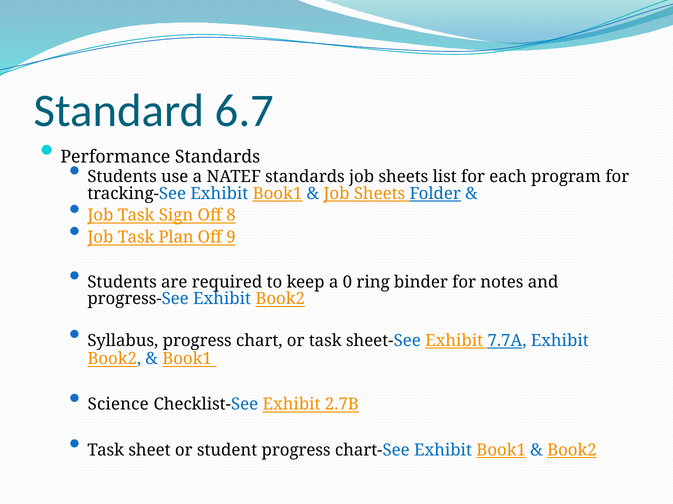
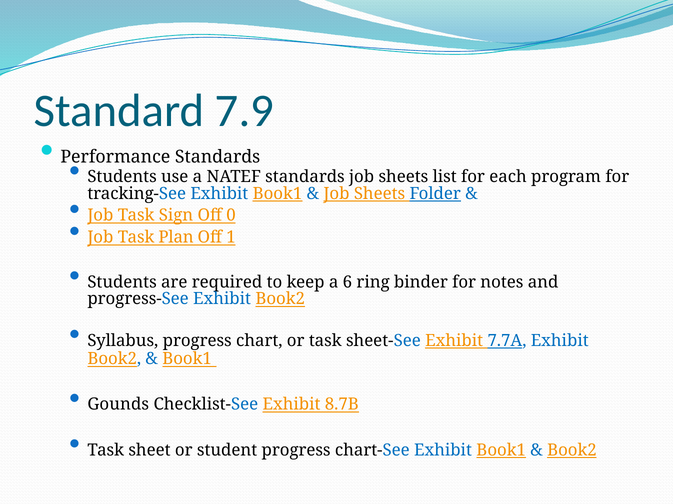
6.7: 6.7 -> 7.9
8: 8 -> 0
9: 9 -> 1
0: 0 -> 6
Science: Science -> Gounds
2.7B: 2.7B -> 8.7B
